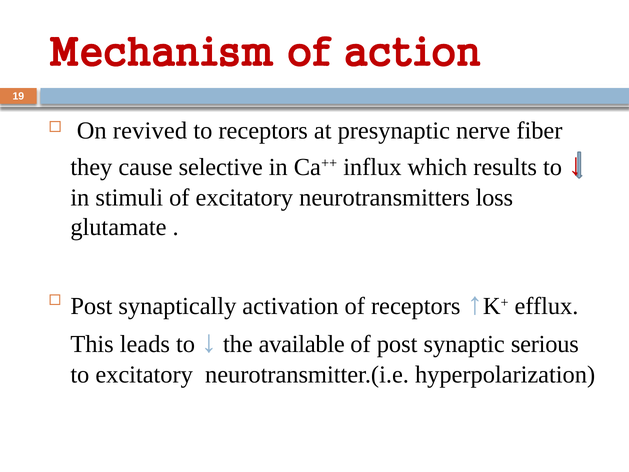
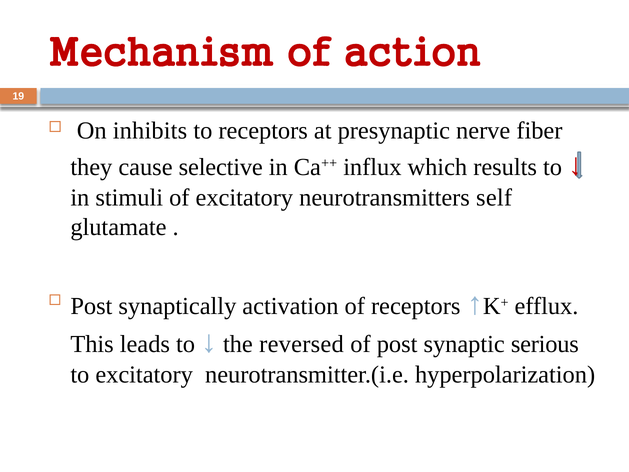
revived: revived -> inhibits
loss: loss -> self
available: available -> reversed
